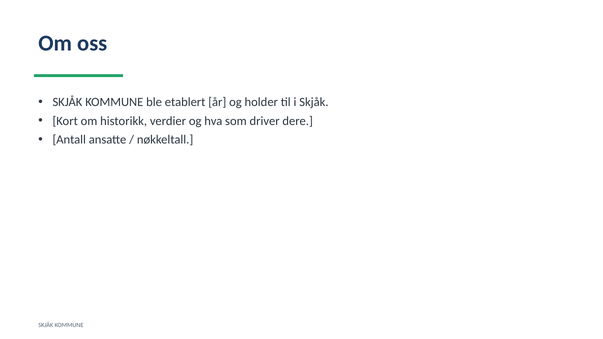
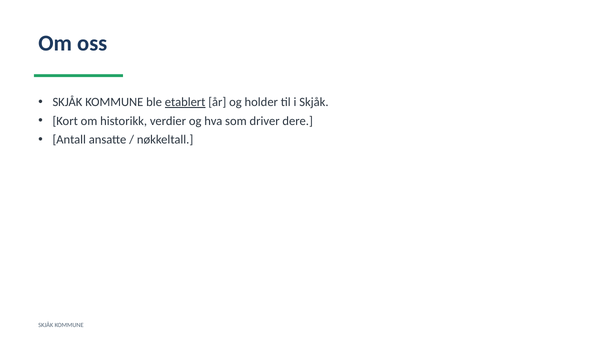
etablert underline: none -> present
